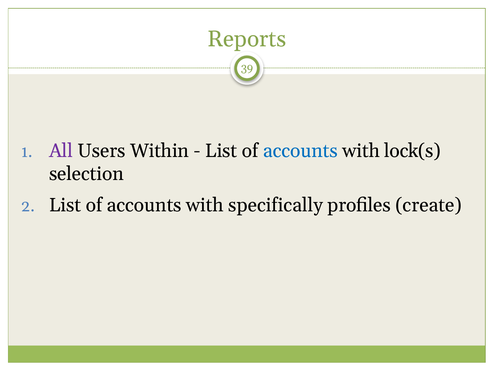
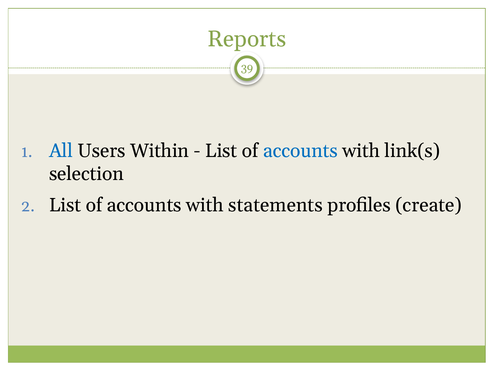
All colour: purple -> blue
lock(s: lock(s -> link(s
specifically: specifically -> statements
